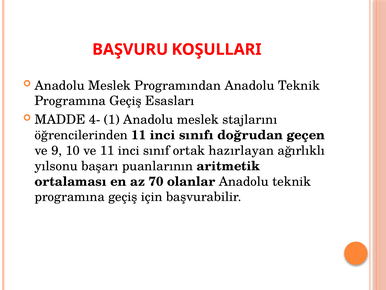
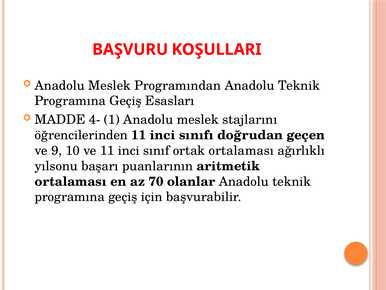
ortak hazırlayan: hazırlayan -> ortalaması
